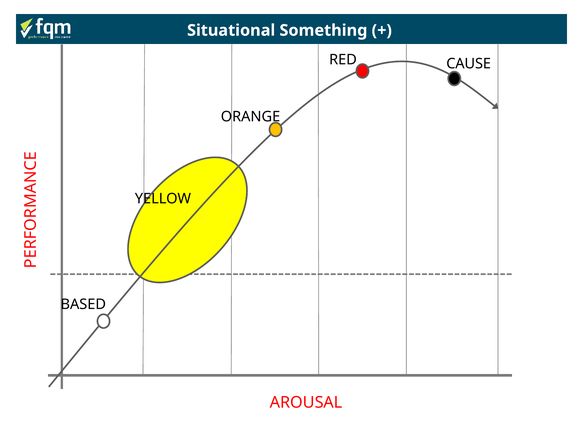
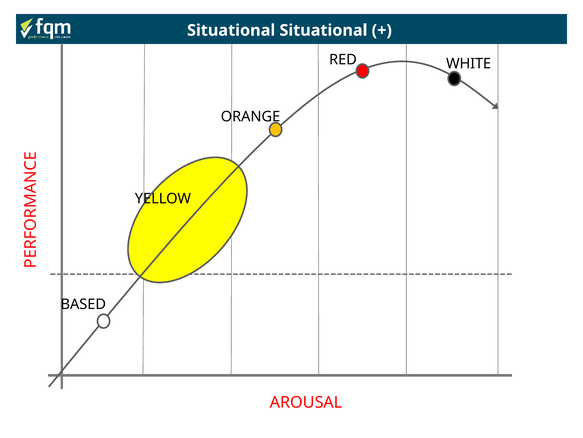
Situational Something: Something -> Situational
CAUSE: CAUSE -> WHITE
